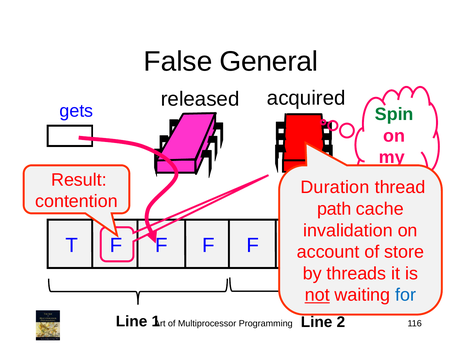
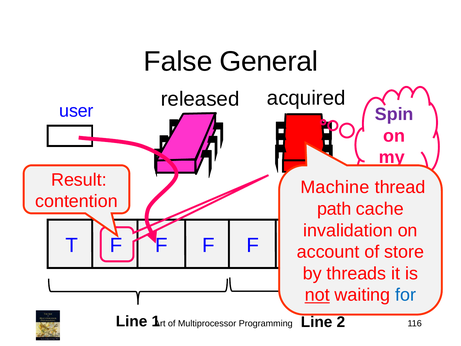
gets: gets -> user
Spin colour: green -> purple
Duration: Duration -> Machine
